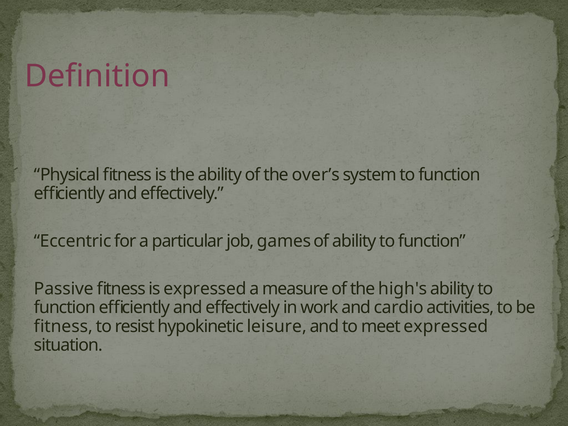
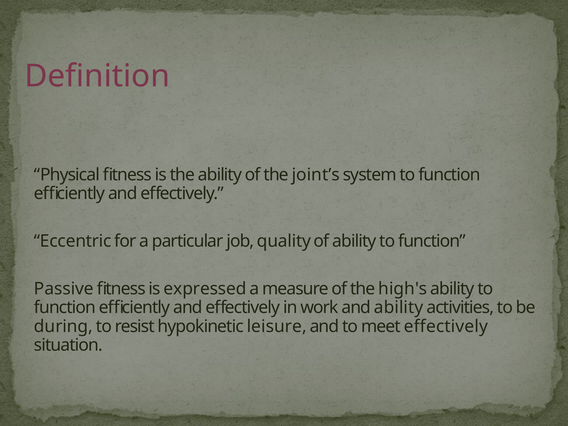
over’s: over’s -> joint’s
games: games -> quality
and cardio: cardio -> ability
fitness at (63, 326): fitness -> during
meet expressed: expressed -> effectively
